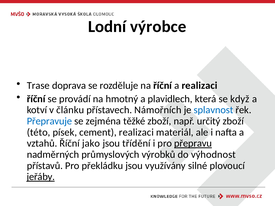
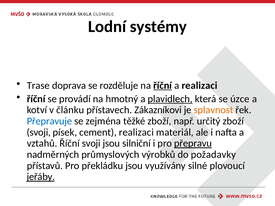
výrobce: výrobce -> systémy
říční at (163, 86) underline: none -> present
plavidlech underline: none -> present
když: když -> úzce
Námořních: Námořních -> Zákazníkovi
splavnost colour: blue -> orange
této at (39, 132): této -> svoji
Říční jako: jako -> svoji
třídění: třídění -> silniční
výhodnost: výhodnost -> požadavky
